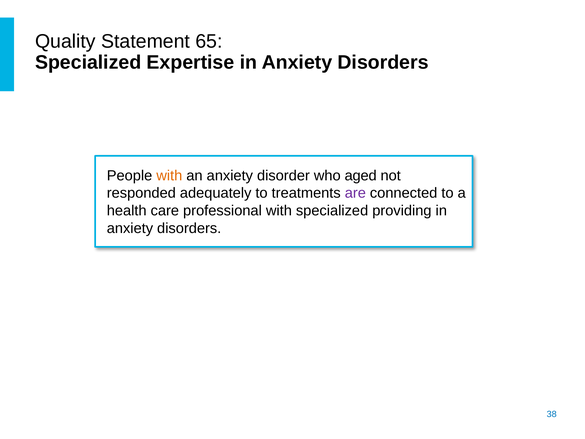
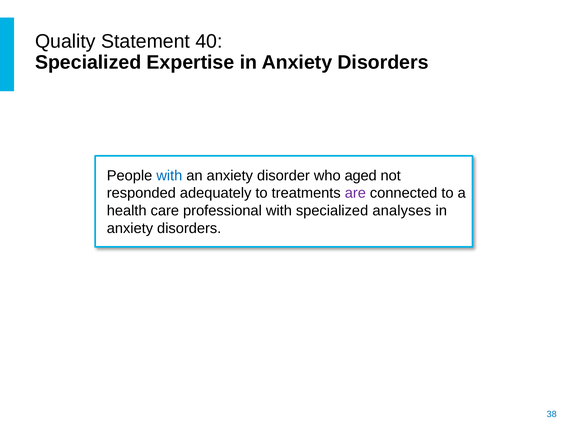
65: 65 -> 40
with at (169, 175) colour: orange -> blue
providing: providing -> analyses
